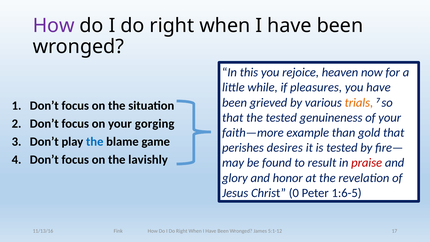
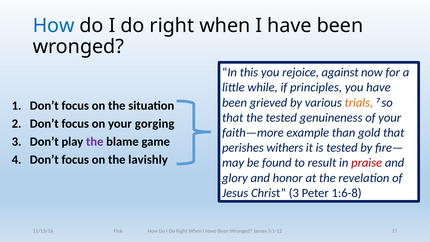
How at (54, 25) colour: purple -> blue
heaven: heaven -> against
pleasures: pleasures -> principles
the at (95, 142) colour: blue -> purple
desires: desires -> withers
Christ 0: 0 -> 3
1:6-5: 1:6-5 -> 1:6-8
